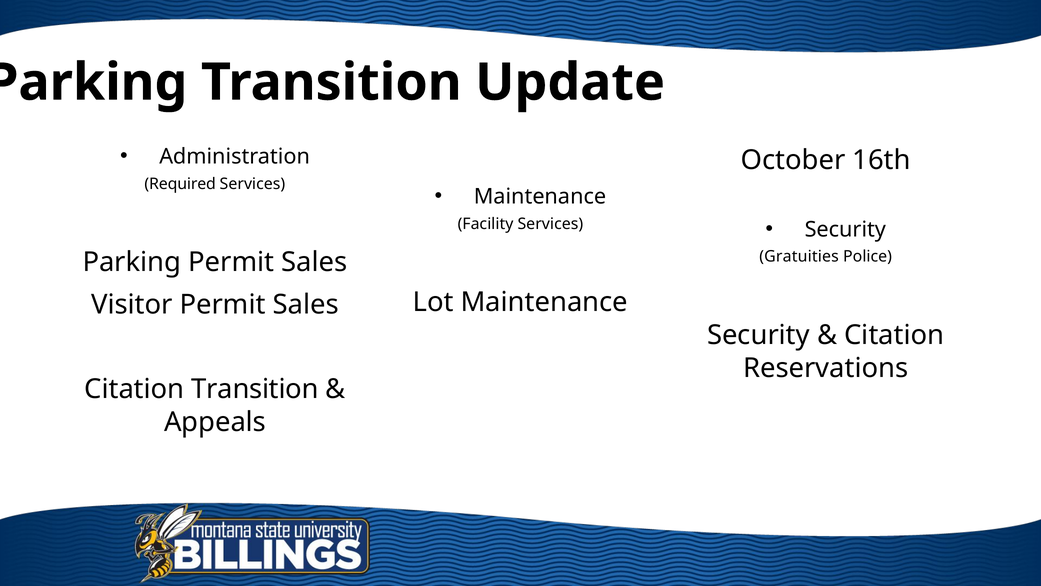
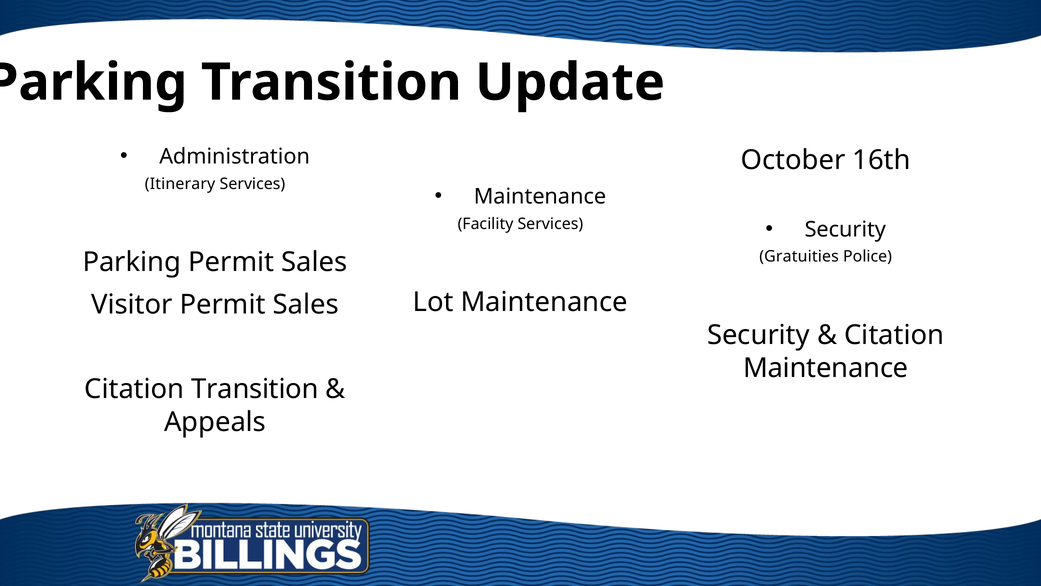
Required: Required -> Itinerary
Reservations at (826, 368): Reservations -> Maintenance
